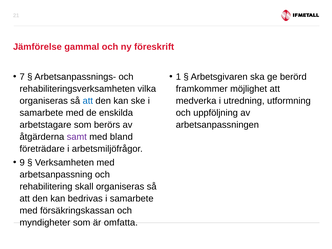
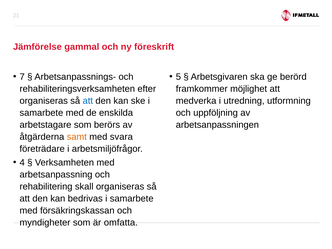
1: 1 -> 5
vilka: vilka -> efter
samt colour: purple -> orange
bland: bland -> svara
9: 9 -> 4
